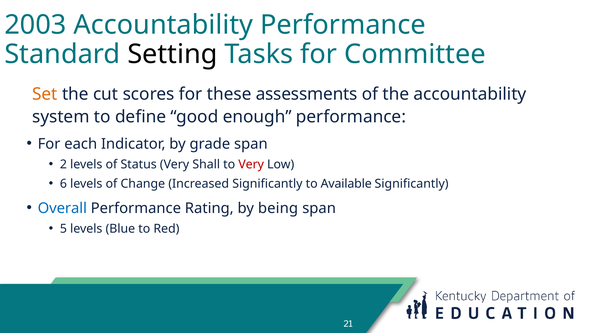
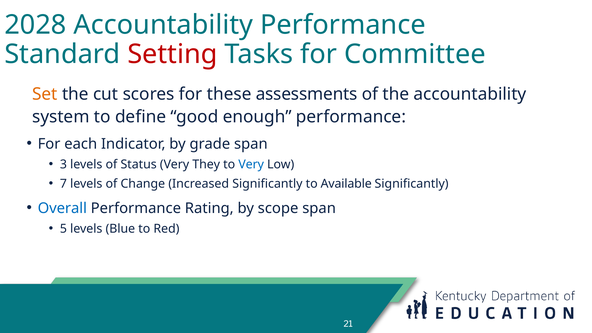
2003: 2003 -> 2028
Setting colour: black -> red
2: 2 -> 3
Shall: Shall -> They
Very at (251, 164) colour: red -> blue
6: 6 -> 7
being: being -> scope
